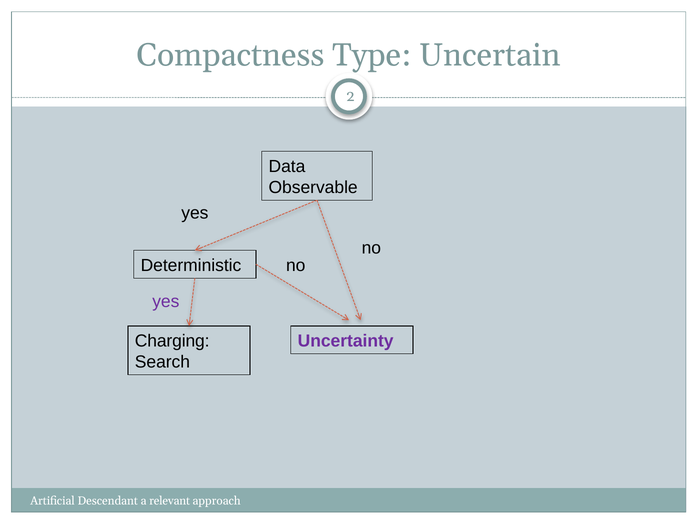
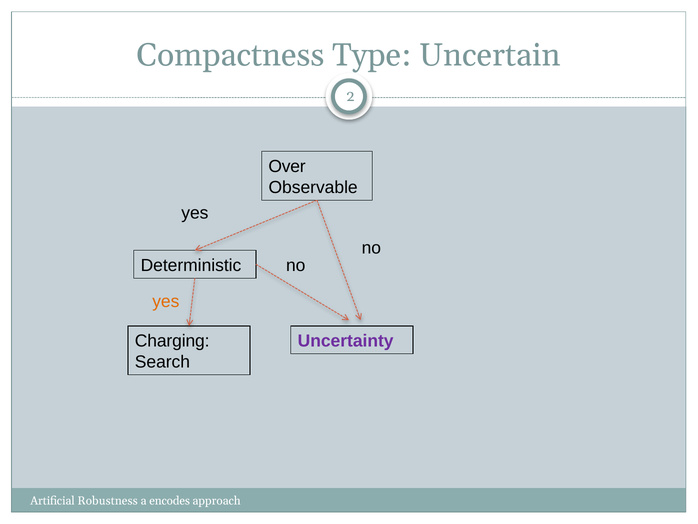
Data: Data -> Over
yes at (166, 301) colour: purple -> orange
Descendant: Descendant -> Robustness
relevant: relevant -> encodes
